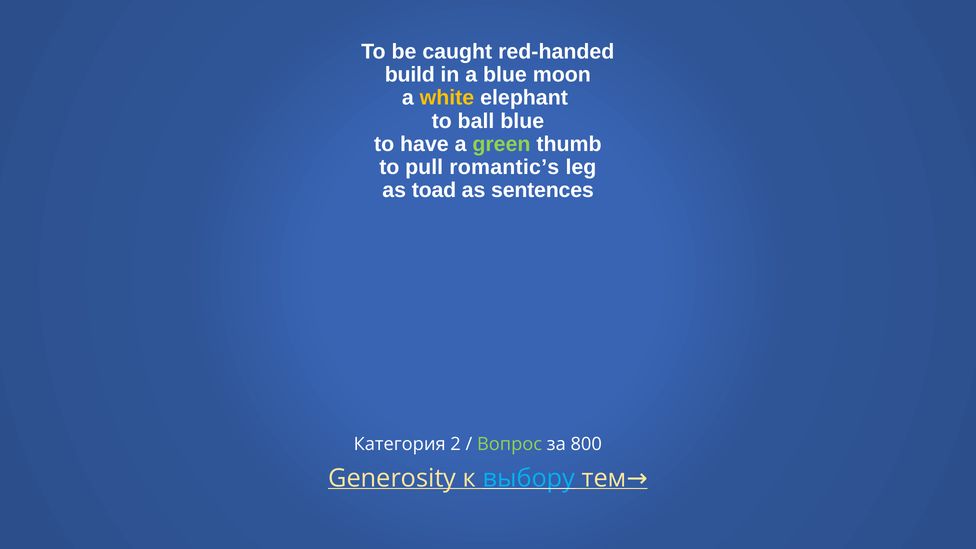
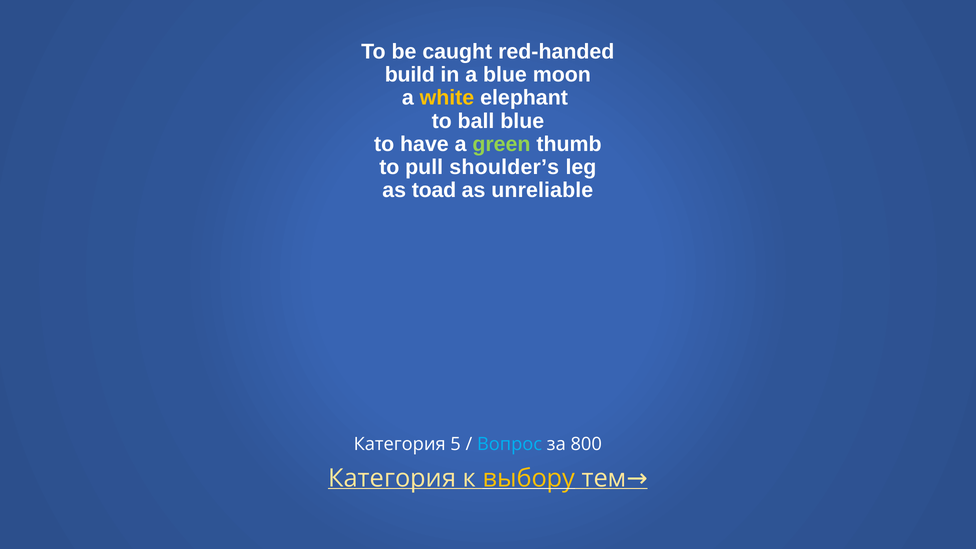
romantic’s: romantic’s -> shoulder’s
sentences: sentences -> unreliable
2: 2 -> 5
Вопрос colour: light green -> light blue
Generosity at (392, 478): Generosity -> Категория
выбору colour: light blue -> yellow
